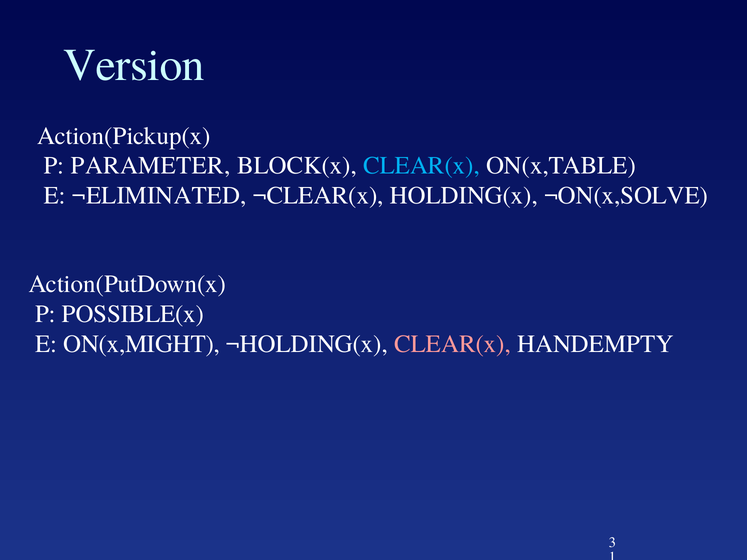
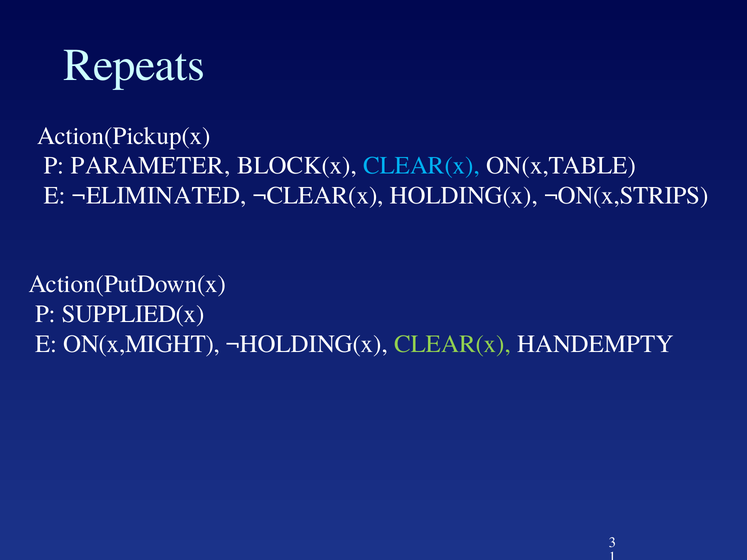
Version: Version -> Repeats
¬ON(x,SOLVE: ¬ON(x,SOLVE -> ¬ON(x,STRIPS
POSSIBLE(x: POSSIBLE(x -> SUPPLIED(x
CLEAR(x at (452, 344) colour: pink -> light green
